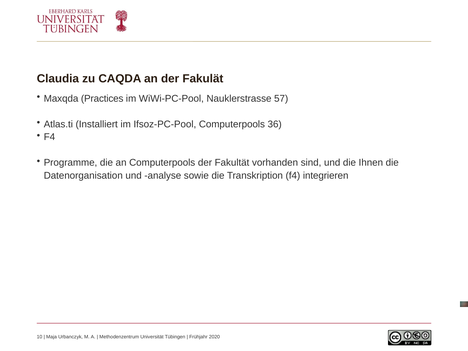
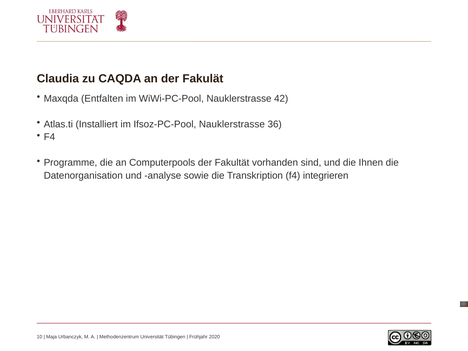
Practices: Practices -> Entfalten
57: 57 -> 42
Ifsoz-PC-Pool Computerpools: Computerpools -> Nauklerstrasse
